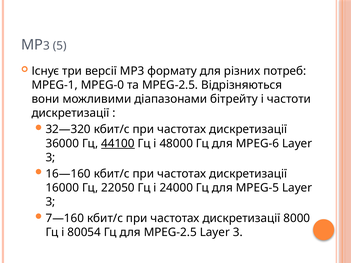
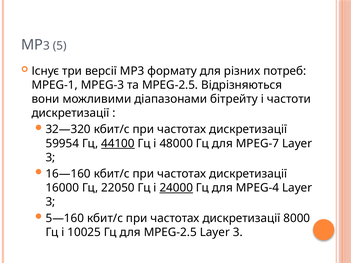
MPEG-0: MPEG-0 -> MPEG-3
36000: 36000 -> 59954
MPEG-6: MPEG-6 -> MPEG-7
24000 underline: none -> present
MPEG-5: MPEG-5 -> MPEG-4
7—160: 7—160 -> 5—160
80054: 80054 -> 10025
